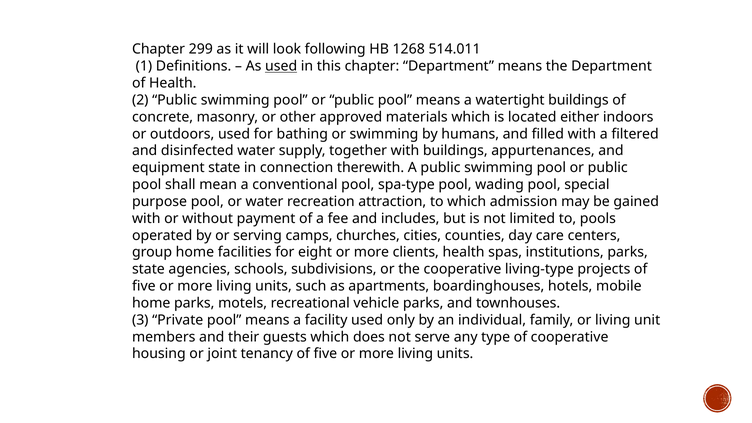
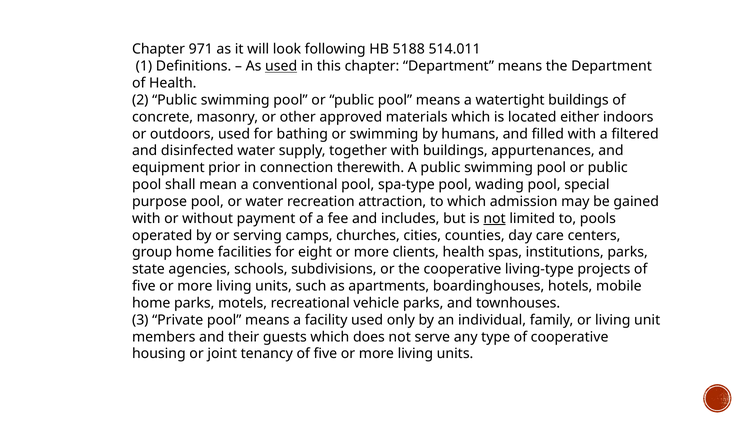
299: 299 -> 971
1268: 1268 -> 5188
equipment state: state -> prior
not at (495, 218) underline: none -> present
